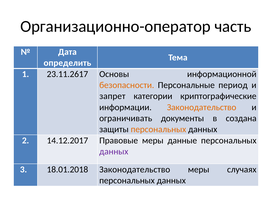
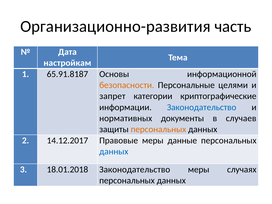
Организационно-оператор: Организационно-оператор -> Организационно-развития
определить: определить -> настройкам
23.11.2617: 23.11.2617 -> 65.91.8187
период: период -> целями
Законодательство at (202, 107) colour: orange -> blue
ограничивать: ограничивать -> нормативных
создана: создана -> случаев
данных at (114, 152) colour: purple -> blue
